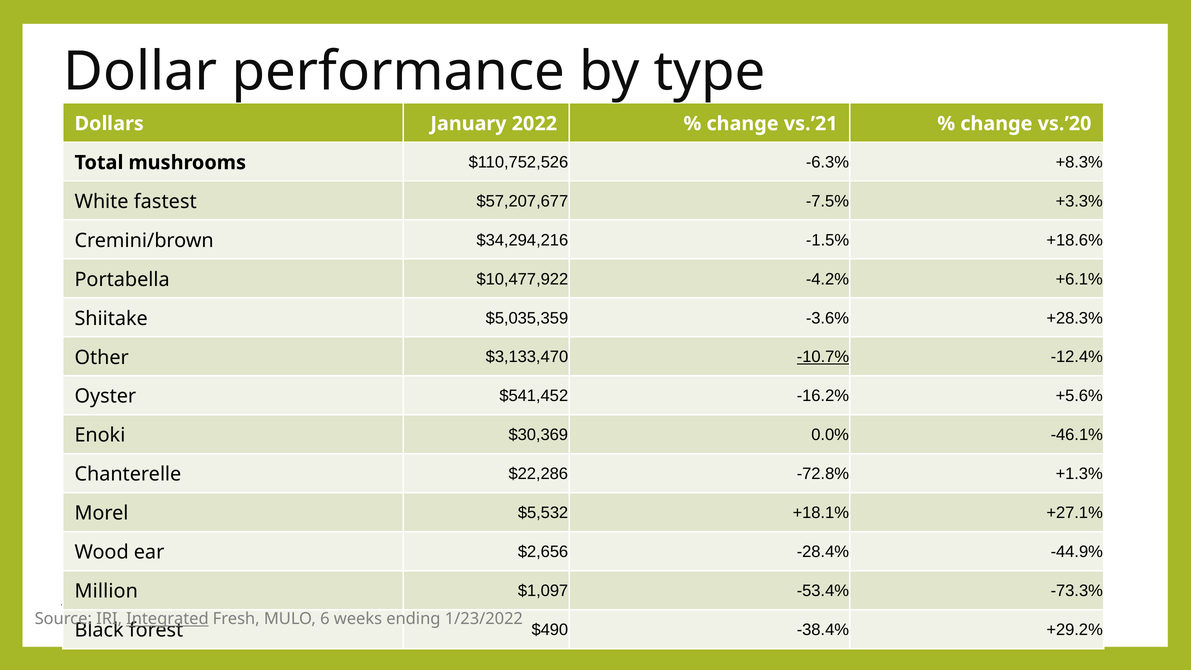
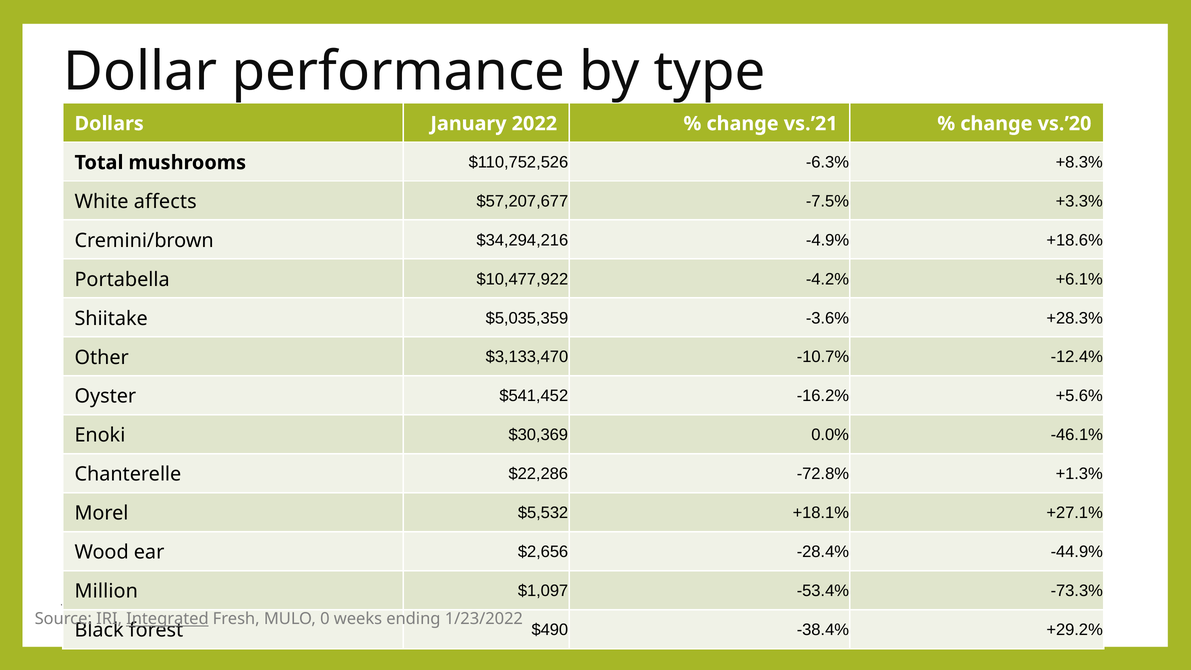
fastest: fastest -> affects
-1.5%: -1.5% -> -4.9%
-10.7% underline: present -> none
6: 6 -> 0
